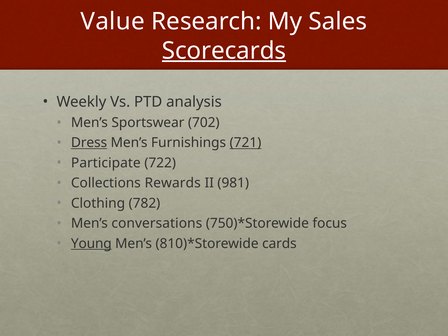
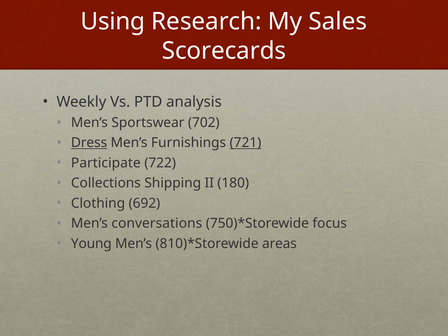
Value: Value -> Using
Scorecards underline: present -> none
Rewards: Rewards -> Shipping
981: 981 -> 180
782: 782 -> 692
Young underline: present -> none
cards: cards -> areas
